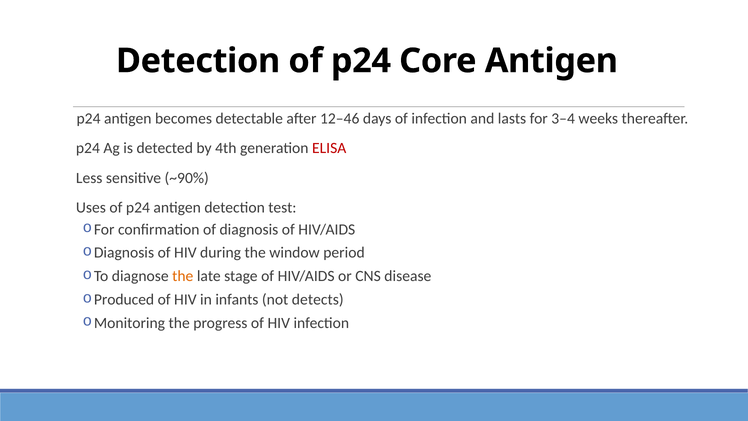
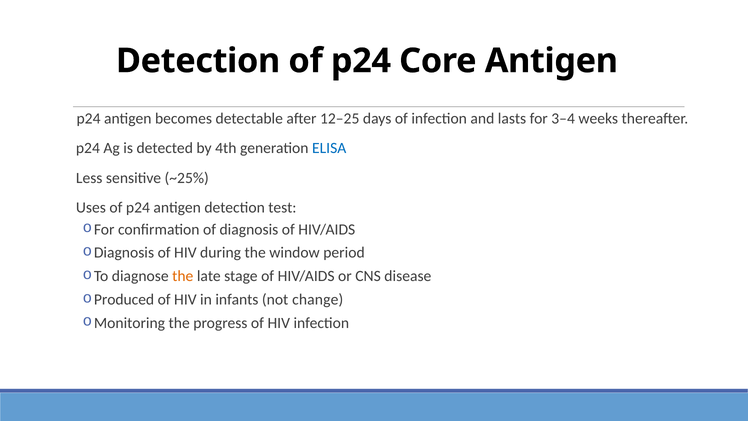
12–46: 12–46 -> 12–25
ELISA colour: red -> blue
~90%: ~90% -> ~25%
detects: detects -> change
